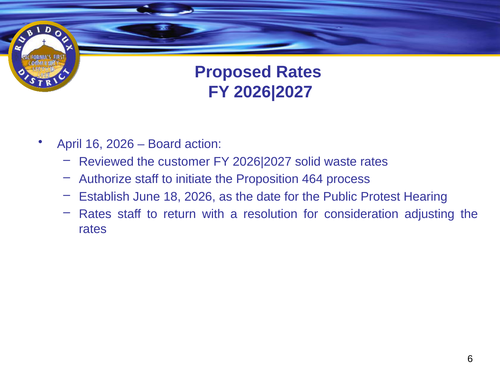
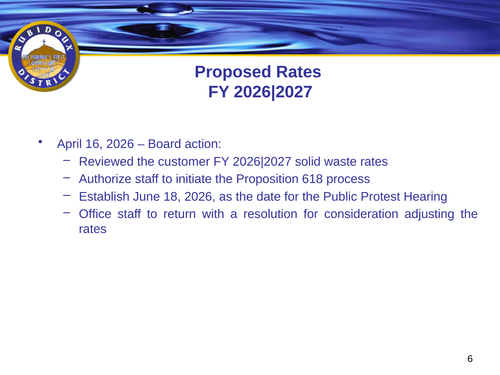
464: 464 -> 618
Rates at (95, 214): Rates -> Office
